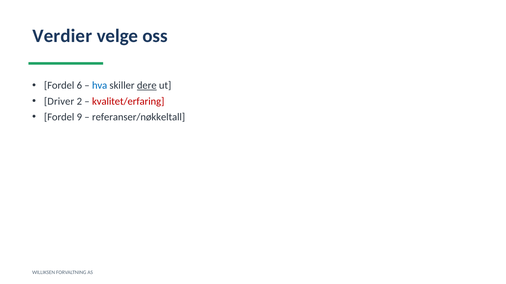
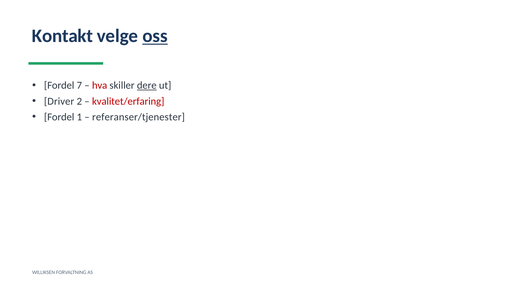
Verdier: Verdier -> Kontakt
oss underline: none -> present
6: 6 -> 7
hva colour: blue -> red
9: 9 -> 1
referanser/nøkkeltall: referanser/nøkkeltall -> referanser/tjenester
